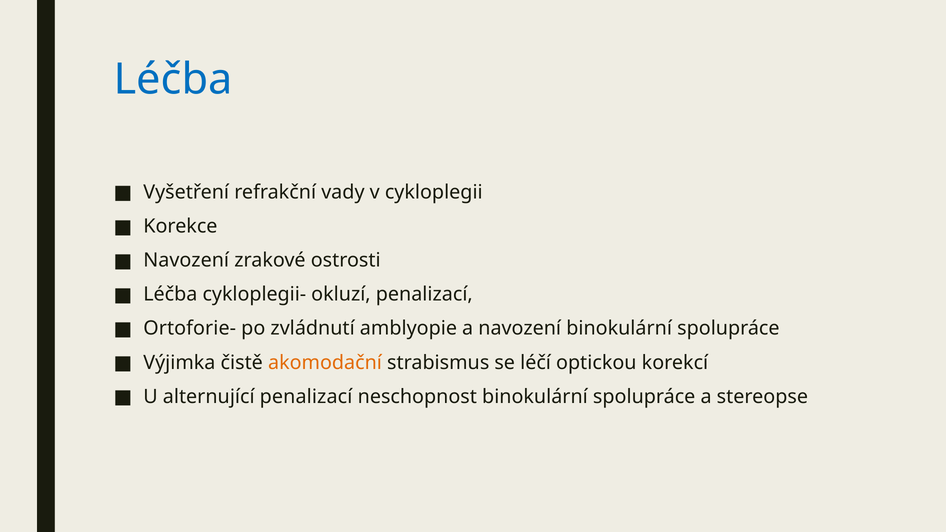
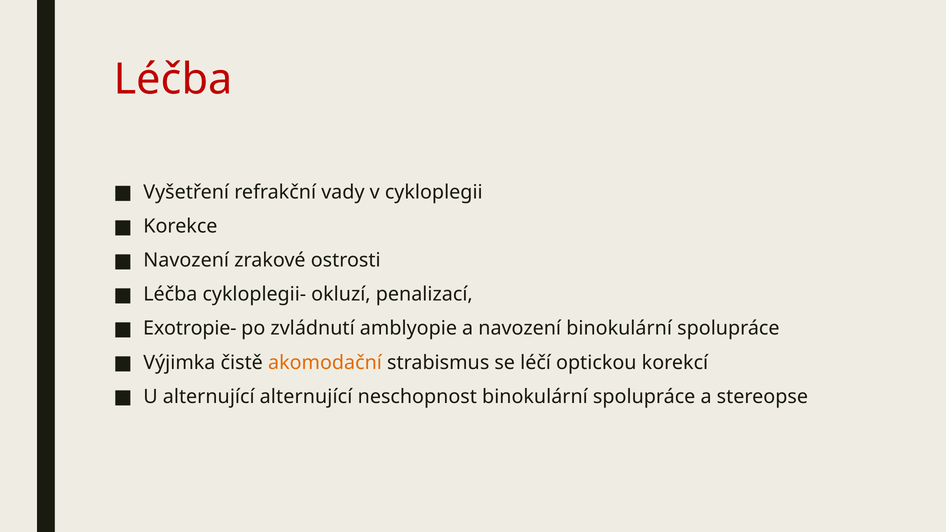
Léčba at (173, 79) colour: blue -> red
Ortoforie-: Ortoforie- -> Exotropie-
alternující penalizací: penalizací -> alternující
